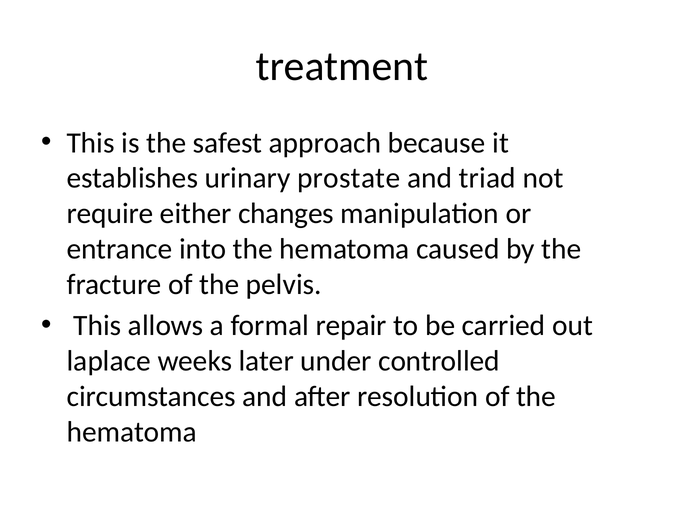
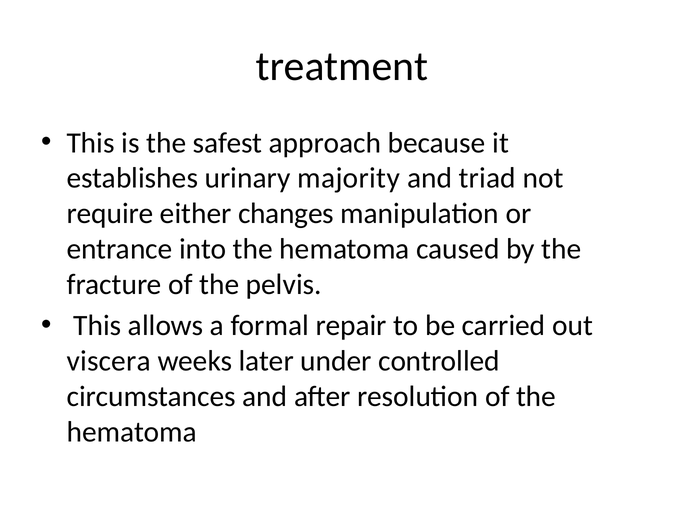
prostate: prostate -> majority
laplace: laplace -> viscera
